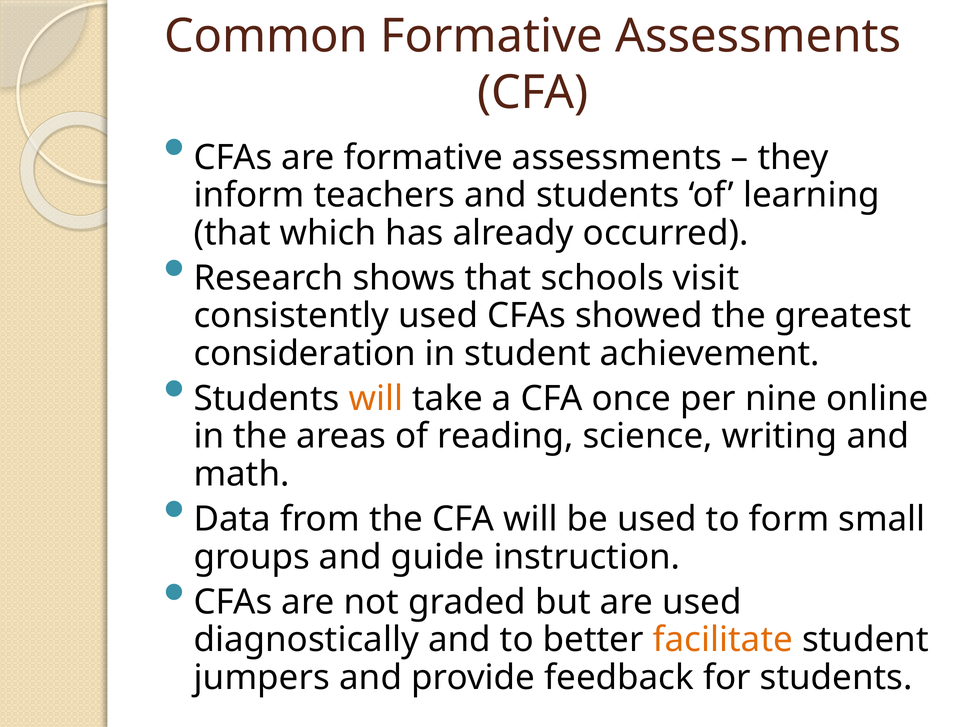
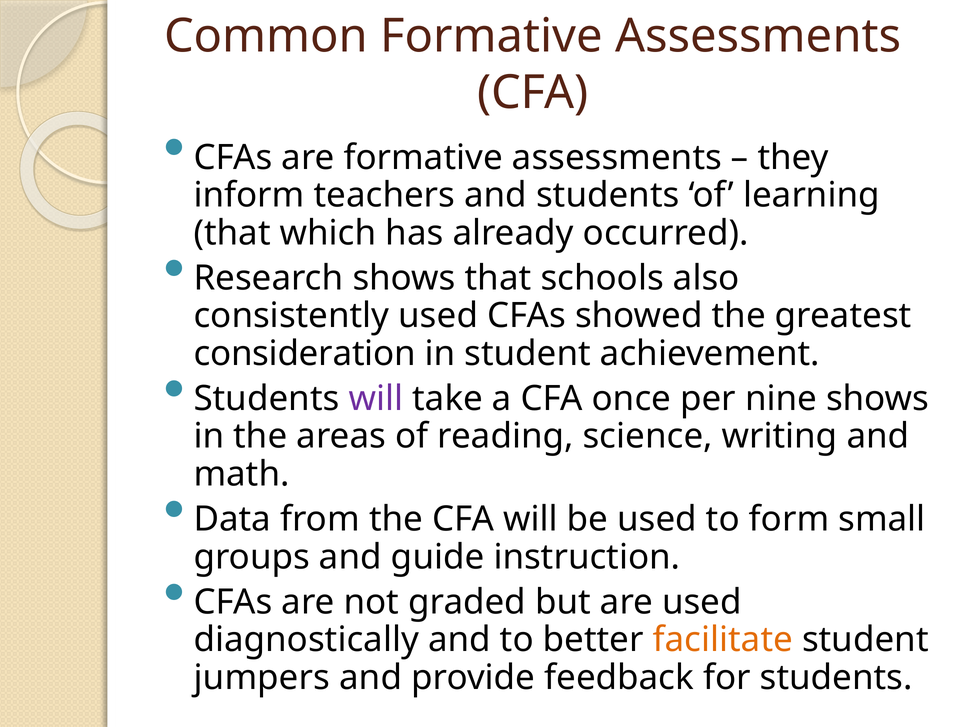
visit: visit -> also
will at (376, 399) colour: orange -> purple
nine online: online -> shows
